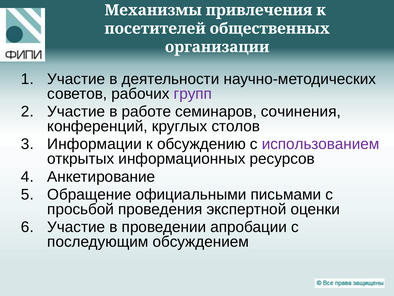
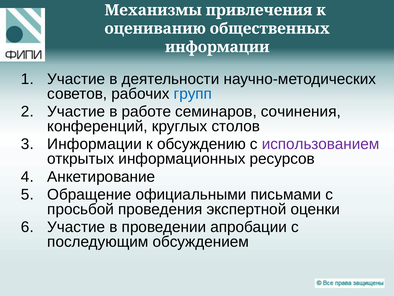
посетителей: посетителей -> оцениванию
организации at (217, 47): организации -> информации
групп colour: purple -> blue
